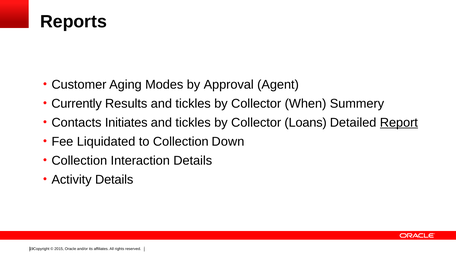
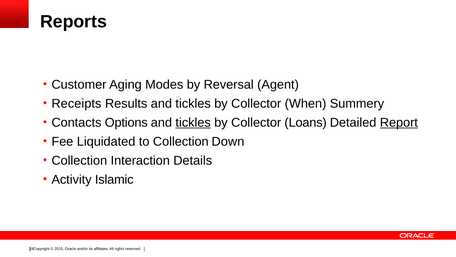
Approval: Approval -> Reversal
Currently: Currently -> Receipts
Initiates: Initiates -> Options
tickles at (193, 122) underline: none -> present
Activity Details: Details -> Islamic
